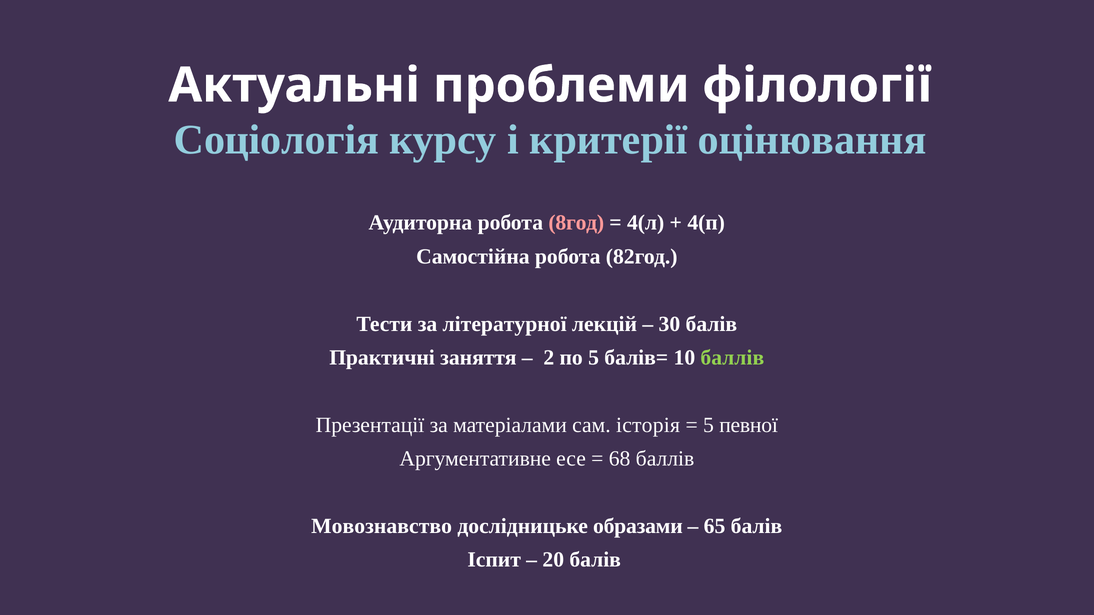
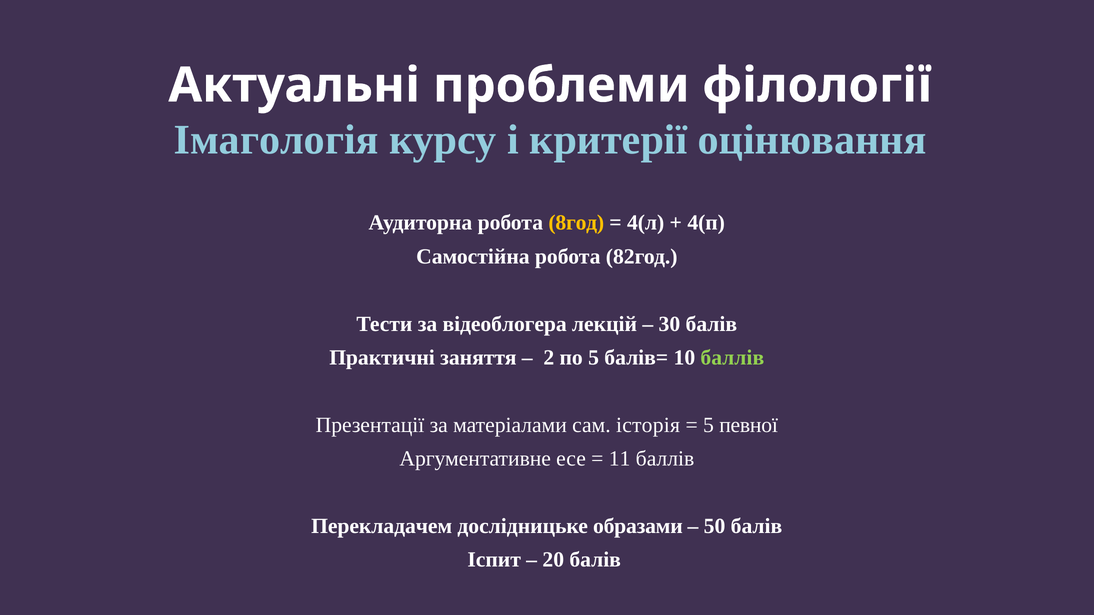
Соціологія: Соціологія -> Імагологія
8год colour: pink -> yellow
літературної: літературної -> відеоблогера
68: 68 -> 11
Мовознавство: Мовознавство -> Перекладачем
65: 65 -> 50
